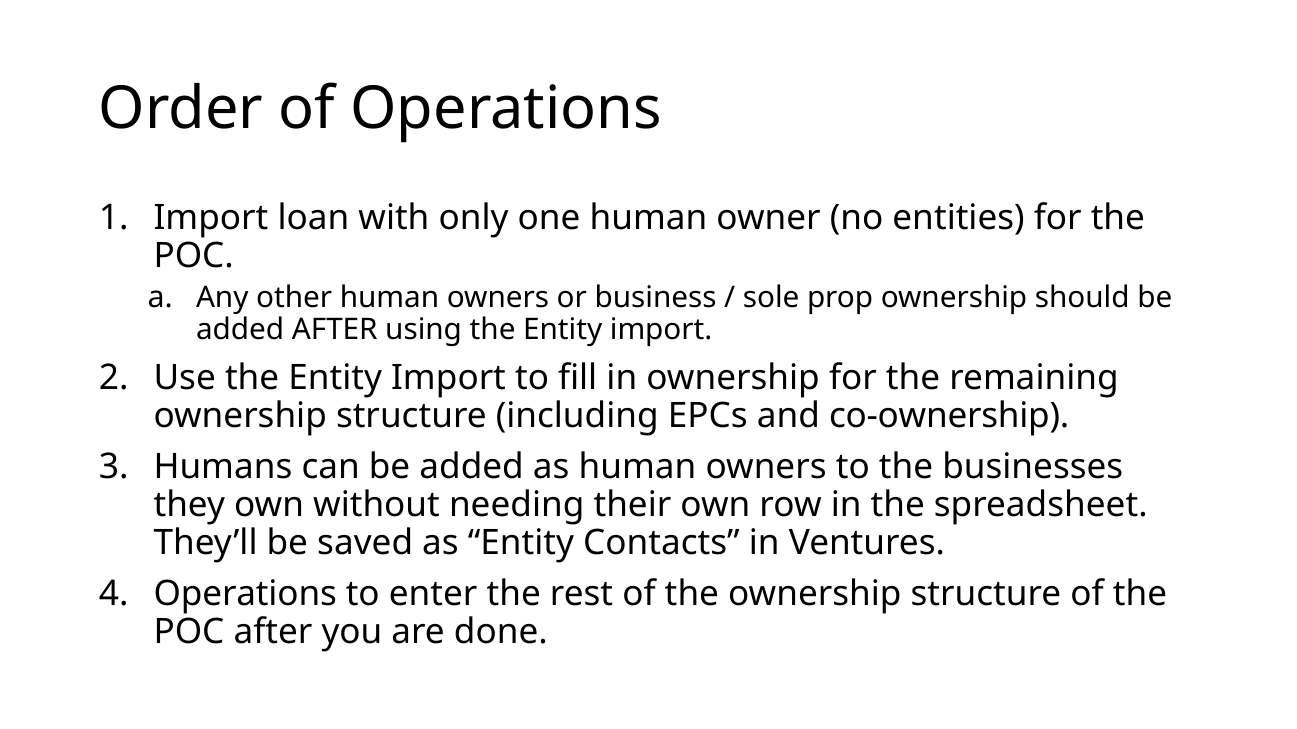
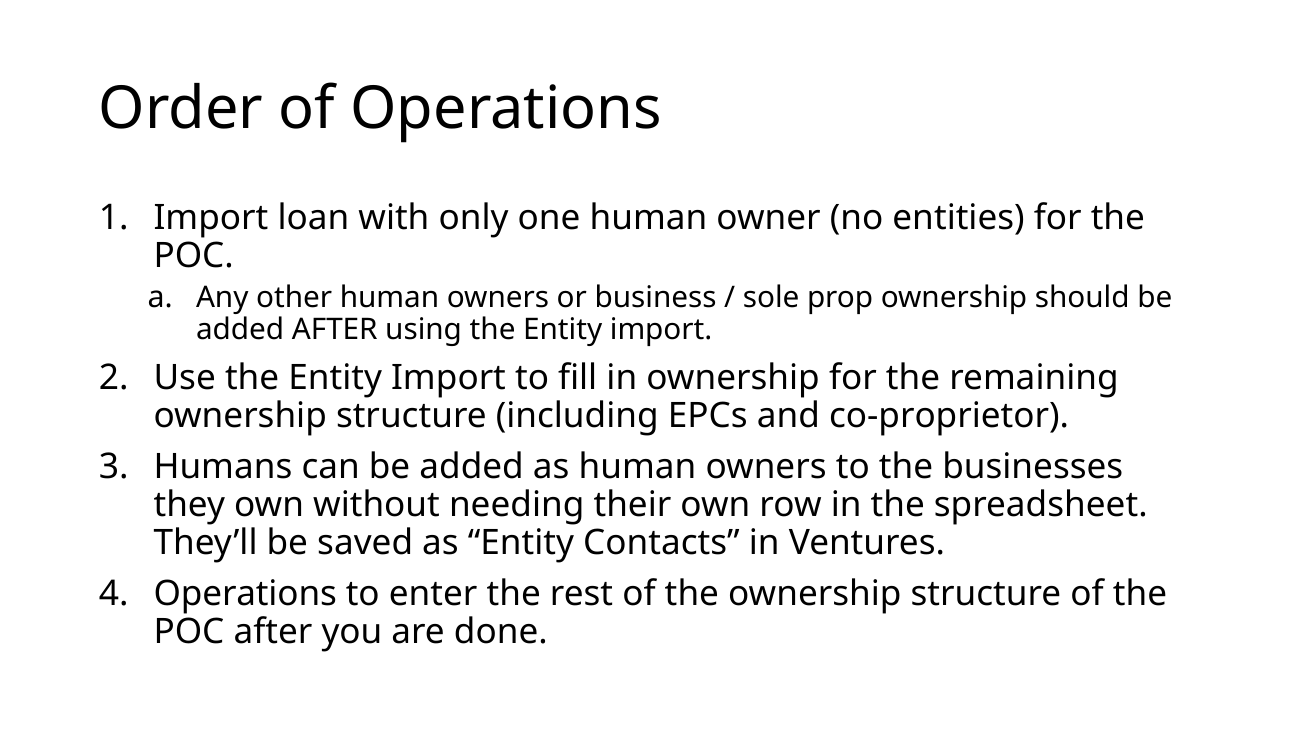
co-ownership: co-ownership -> co-proprietor
